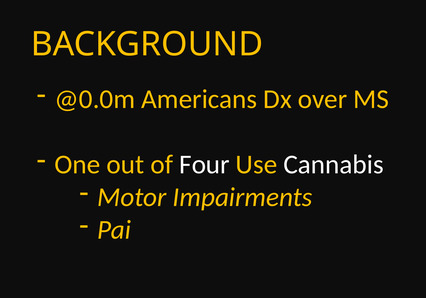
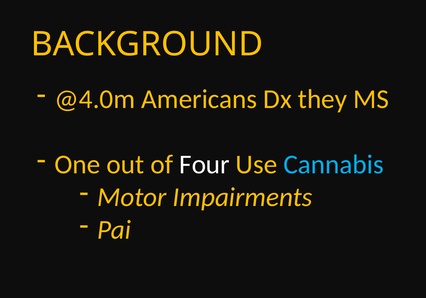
@0.0m: @0.0m -> @4.0m
over: over -> they
Cannabis colour: white -> light blue
